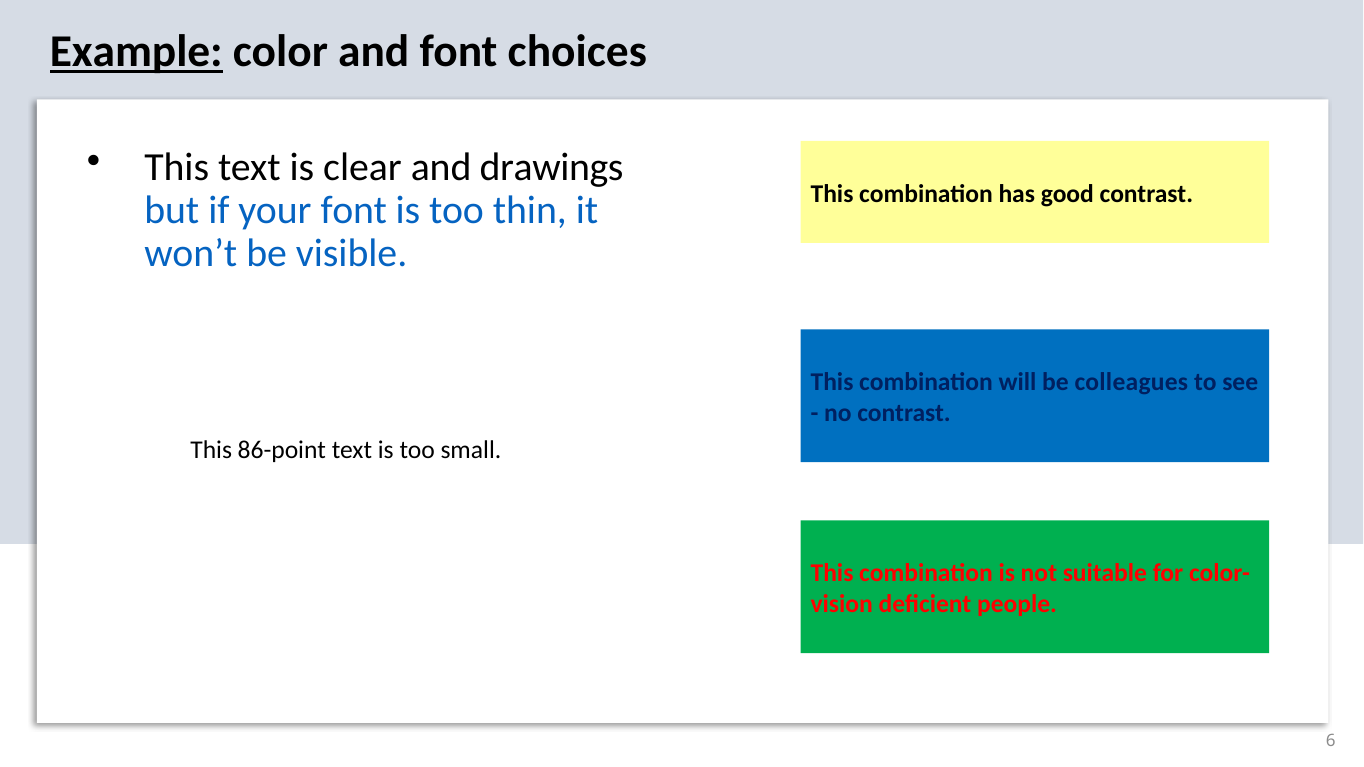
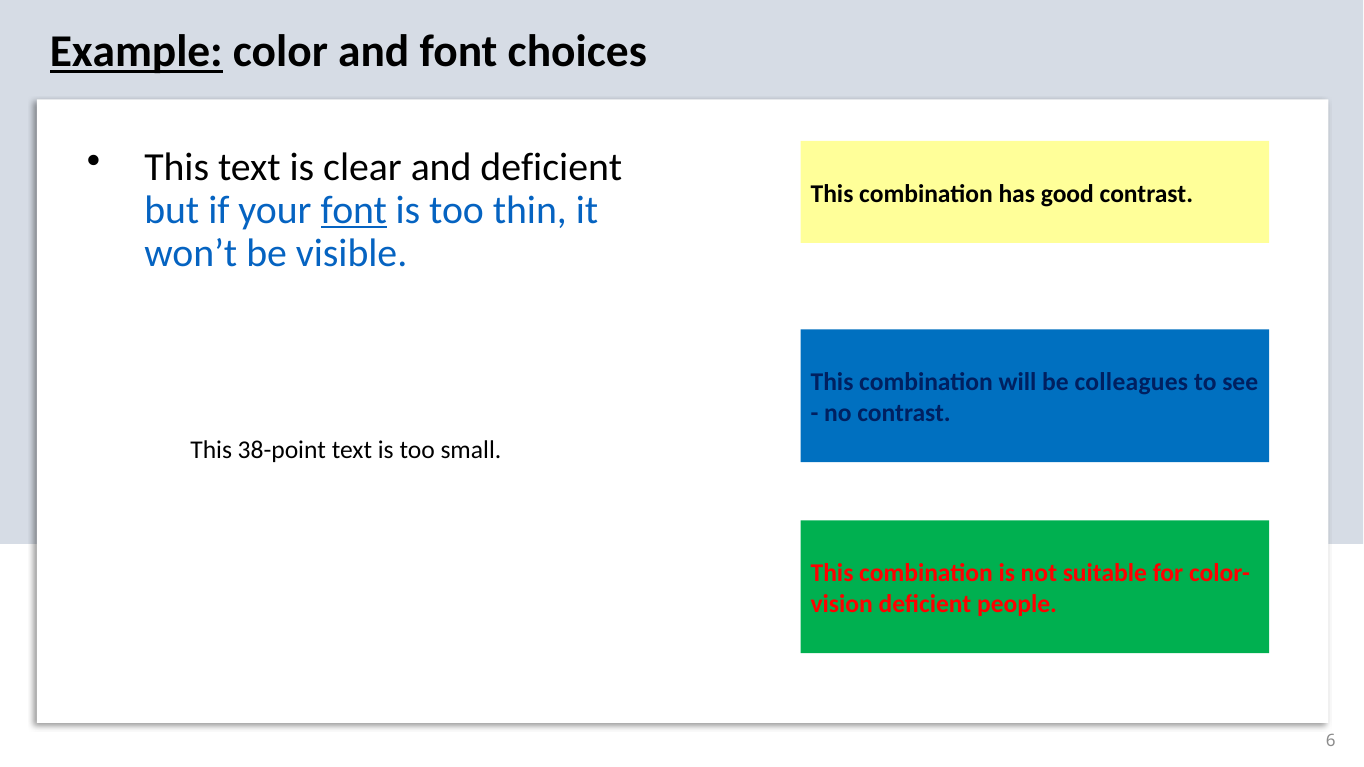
and drawings: drawings -> deficient
font at (354, 210) underline: none -> present
86-point: 86-point -> 38-point
